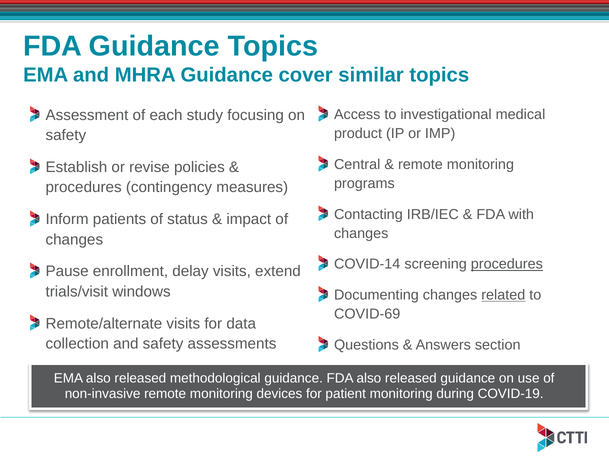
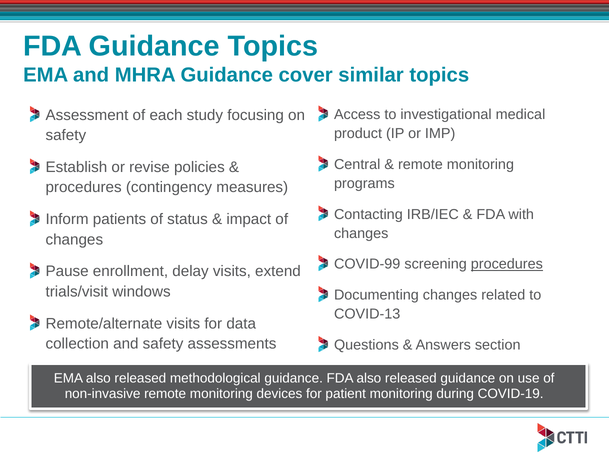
COVID-14: COVID-14 -> COVID-99
related underline: present -> none
COVID-69: COVID-69 -> COVID-13
